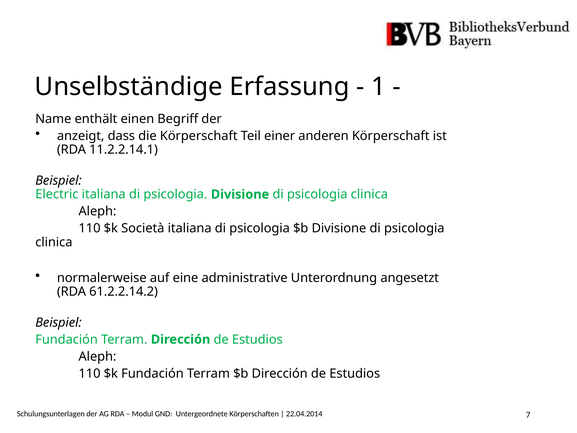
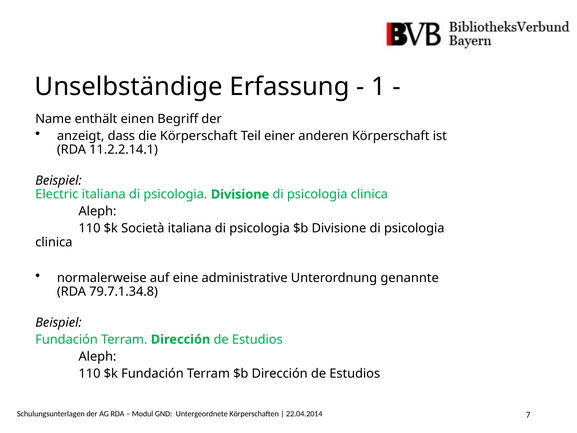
angesetzt: angesetzt -> genannte
61.2.2.14.2: 61.2.2.14.2 -> 79.7.1.34.8
